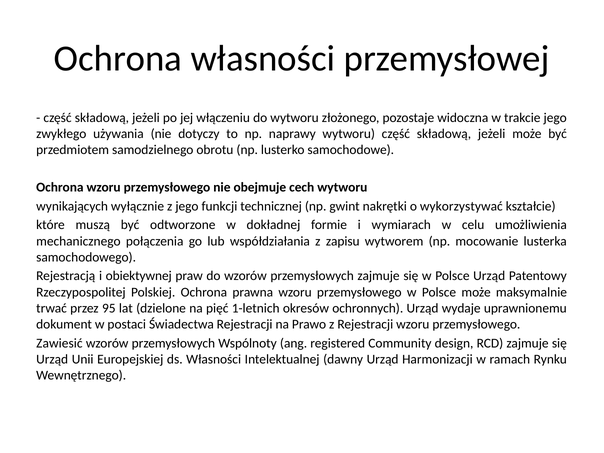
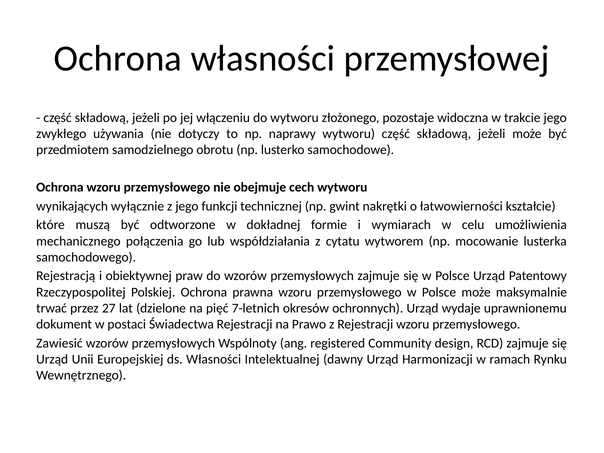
wykorzystywać: wykorzystywać -> łatwowierności
zapisu: zapisu -> cytatu
95: 95 -> 27
1-letnich: 1-letnich -> 7-letnich
